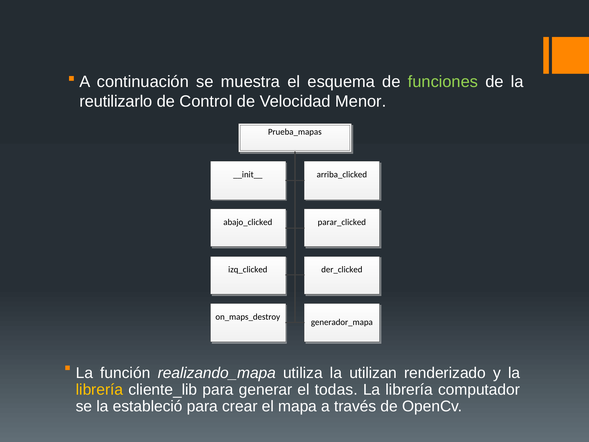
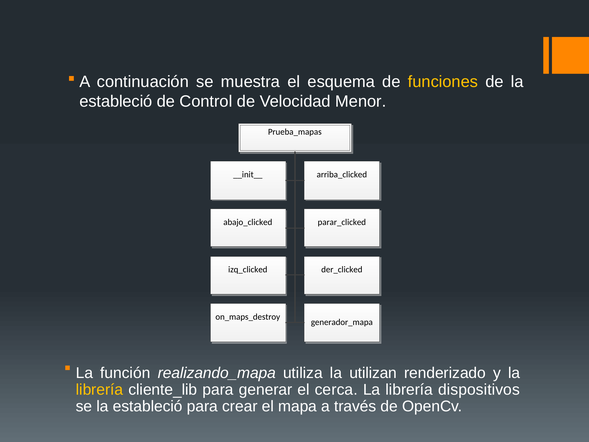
funciones colour: light green -> yellow
reutilizarlo at (116, 101): reutilizarlo -> estableció
todas: todas -> cerca
computador: computador -> dispositivos
